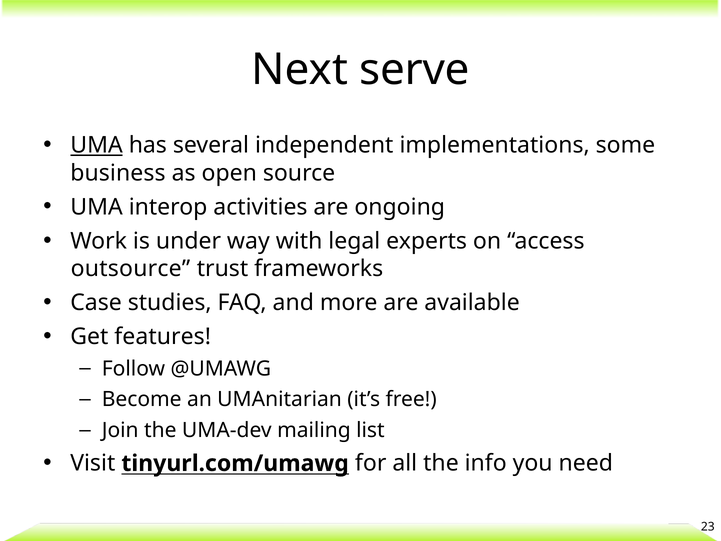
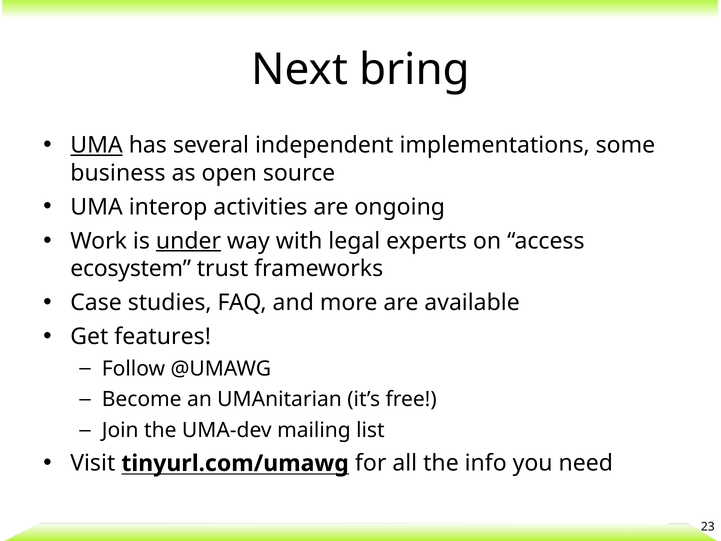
serve: serve -> bring
under underline: none -> present
outsource: outsource -> ecosystem
